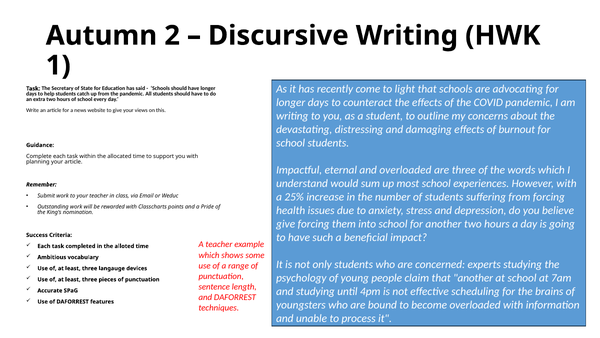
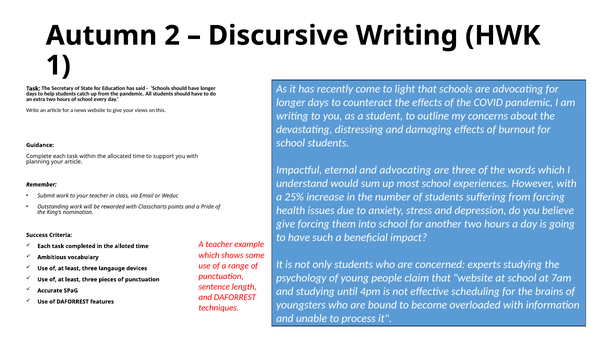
and overloaded: overloaded -> advocating
that another: another -> website
